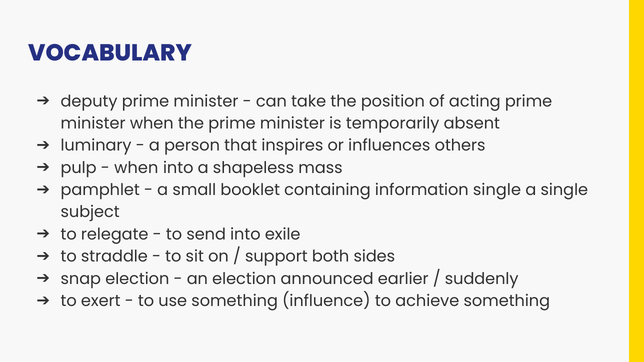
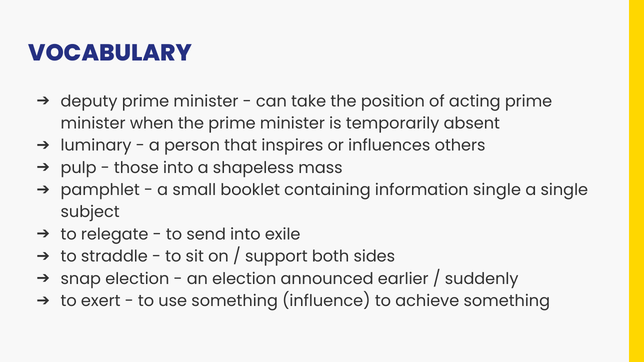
when at (136, 168): when -> those
